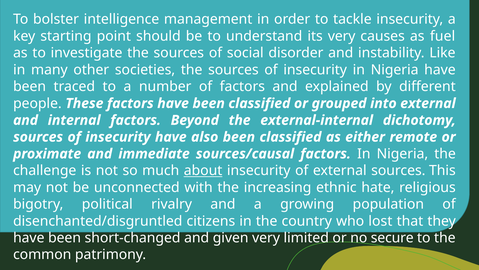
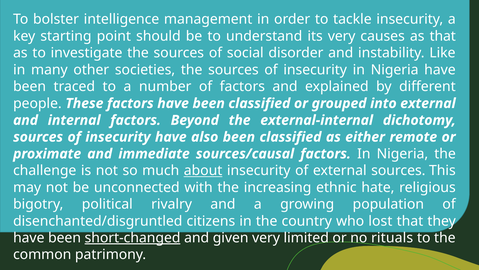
as fuel: fuel -> that
short-changed underline: none -> present
secure: secure -> rituals
